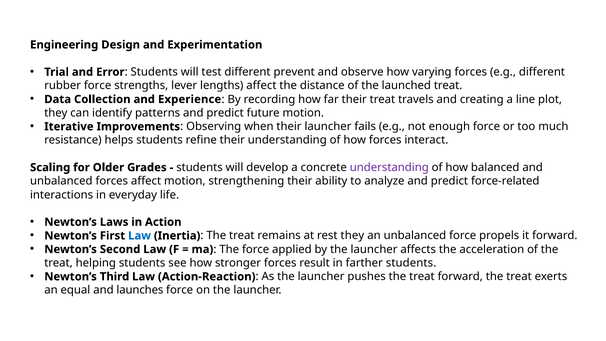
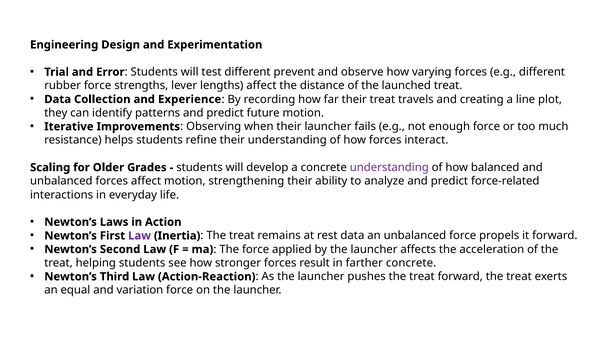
Law at (140, 236) colour: blue -> purple
rest they: they -> data
farther students: students -> concrete
launches: launches -> variation
